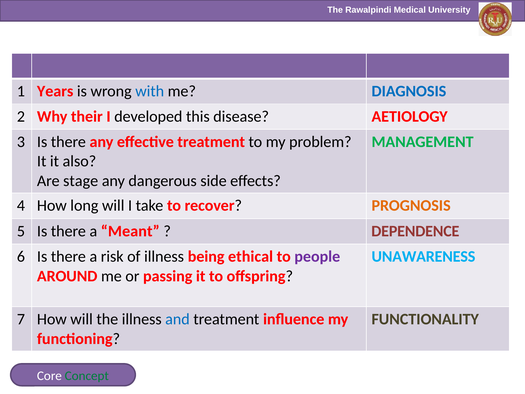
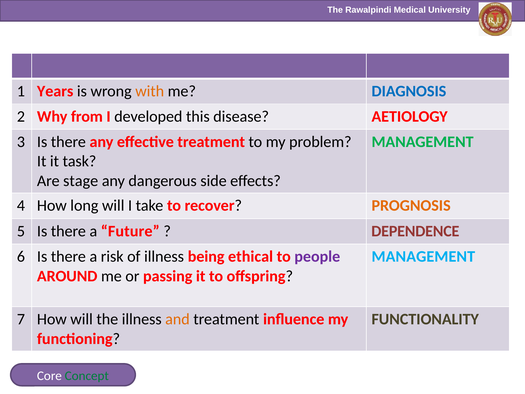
with colour: blue -> orange
their: their -> from
also: also -> task
Meant: Meant -> Future
UNAWARENESS at (423, 256): UNAWARENESS -> MANAGEMENT
and colour: blue -> orange
